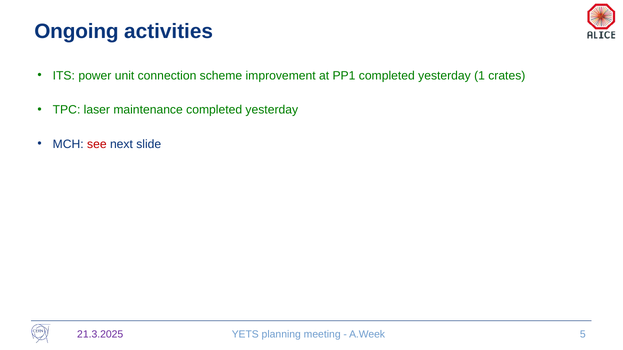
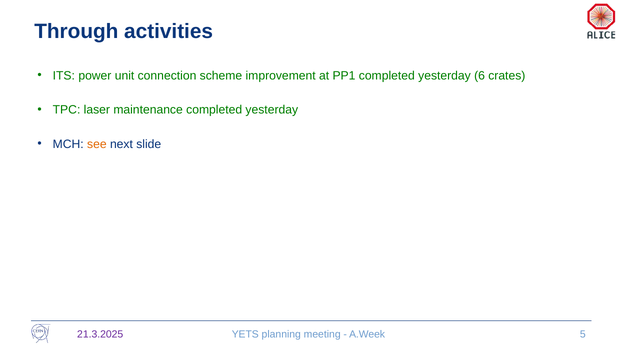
Ongoing: Ongoing -> Through
1: 1 -> 6
see colour: red -> orange
